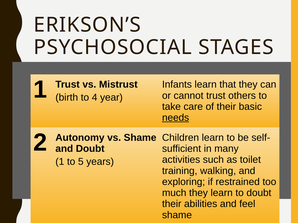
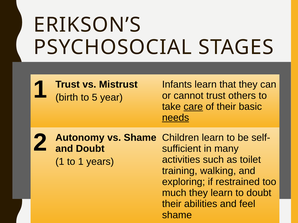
4: 4 -> 5
care underline: none -> present
to 5: 5 -> 1
